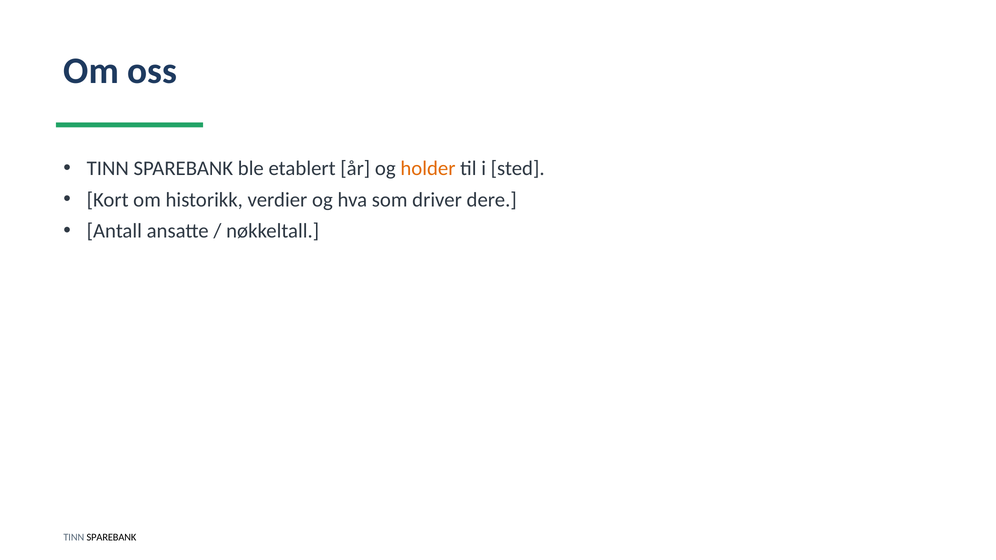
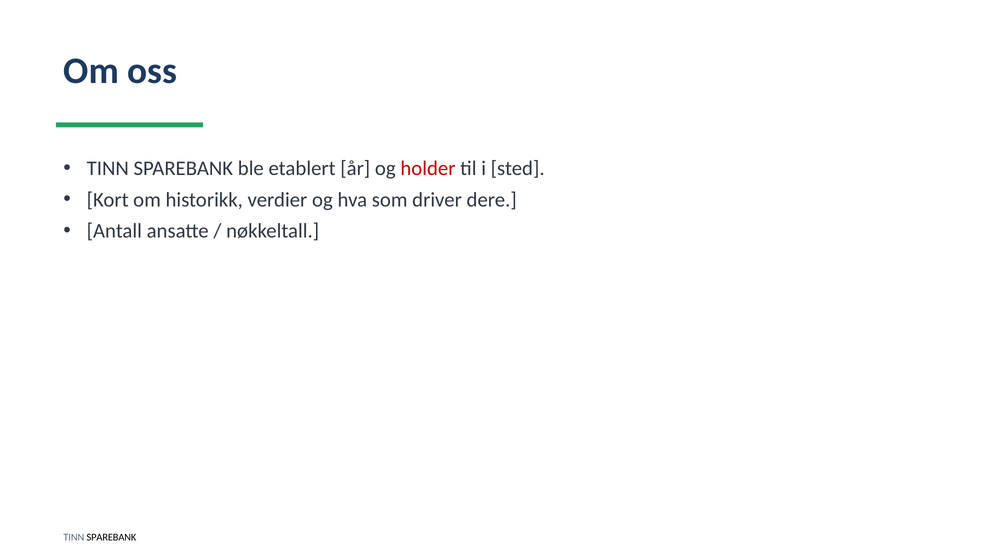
holder colour: orange -> red
